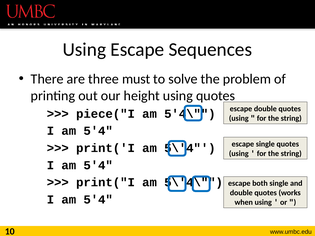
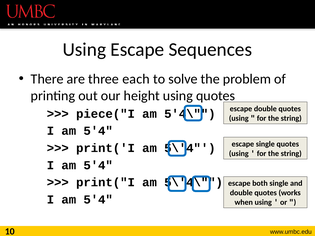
must: must -> each
